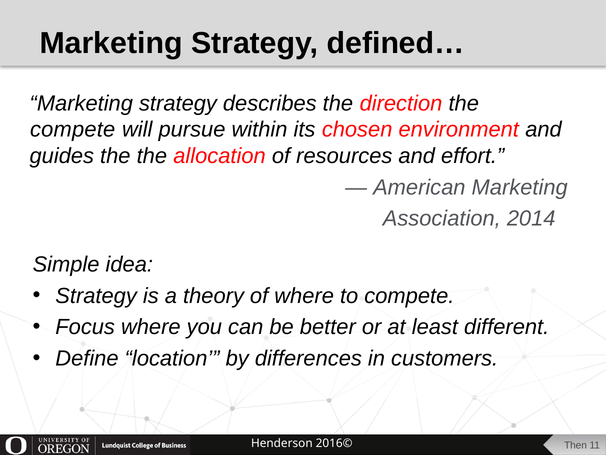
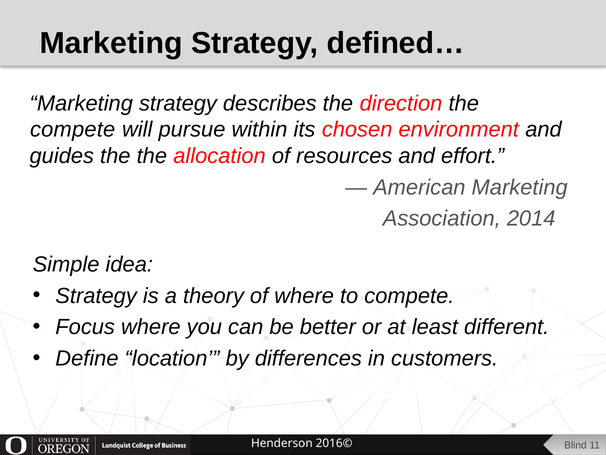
Then: Then -> Blind
